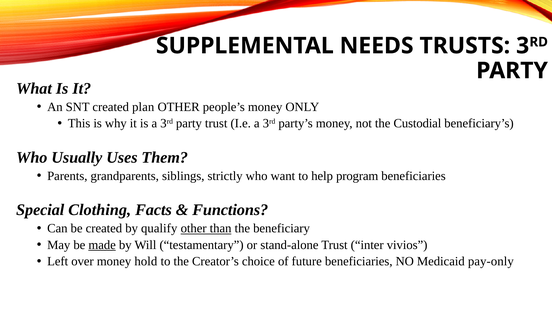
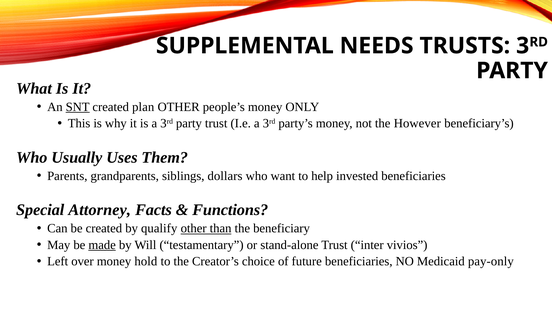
SNT underline: none -> present
Custodial: Custodial -> However
strictly: strictly -> dollars
program: program -> invested
Clothing: Clothing -> Attorney
